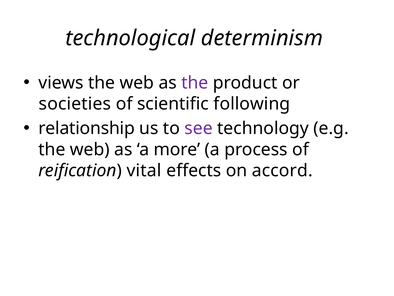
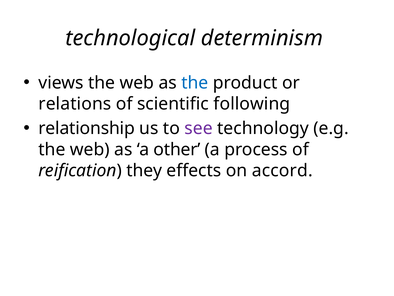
the at (195, 83) colour: purple -> blue
societies: societies -> relations
more: more -> other
vital: vital -> they
